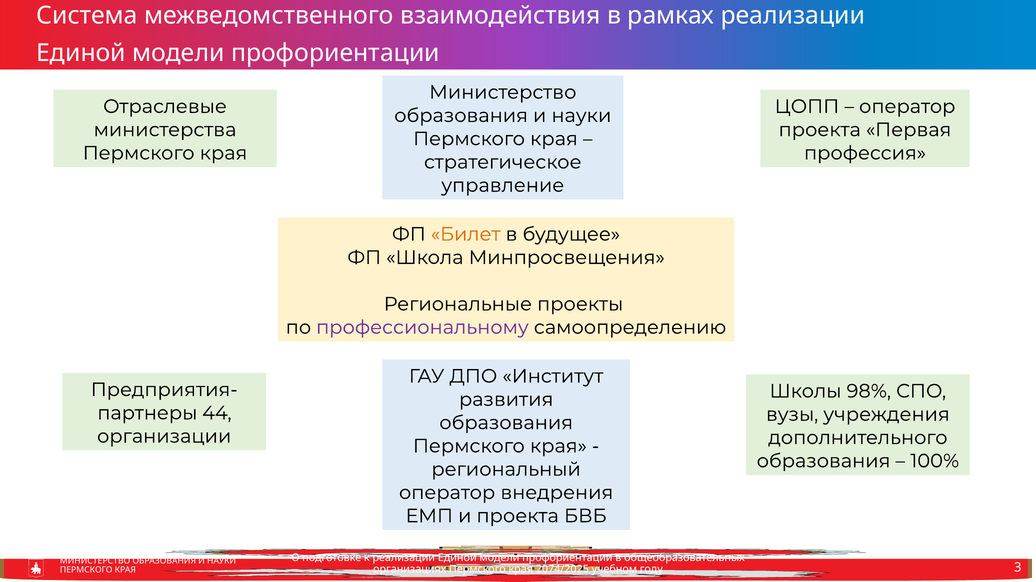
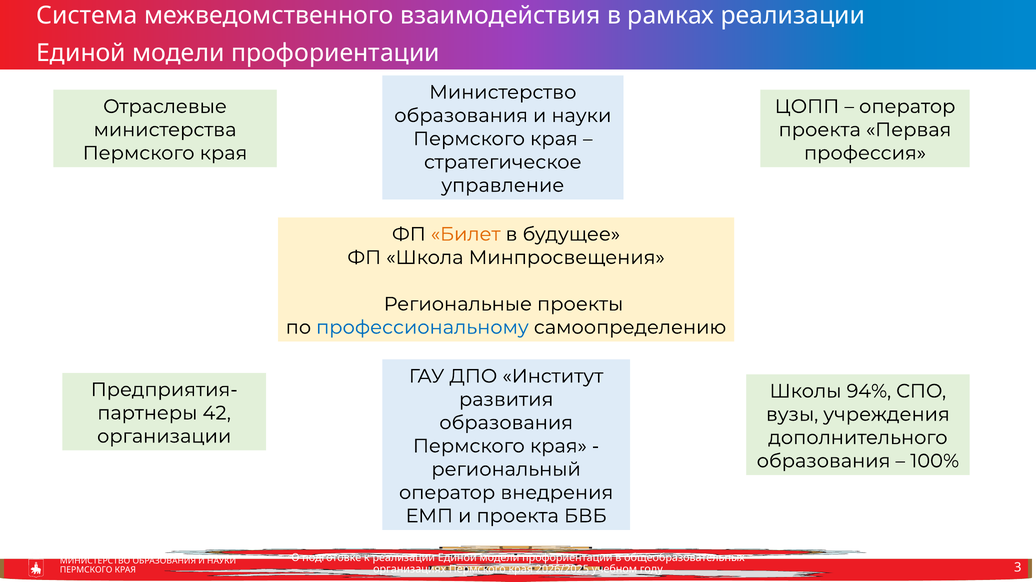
профессиональному colour: purple -> blue
98%: 98% -> 94%
44: 44 -> 42
2074/2025: 2074/2025 -> 2026/2025
